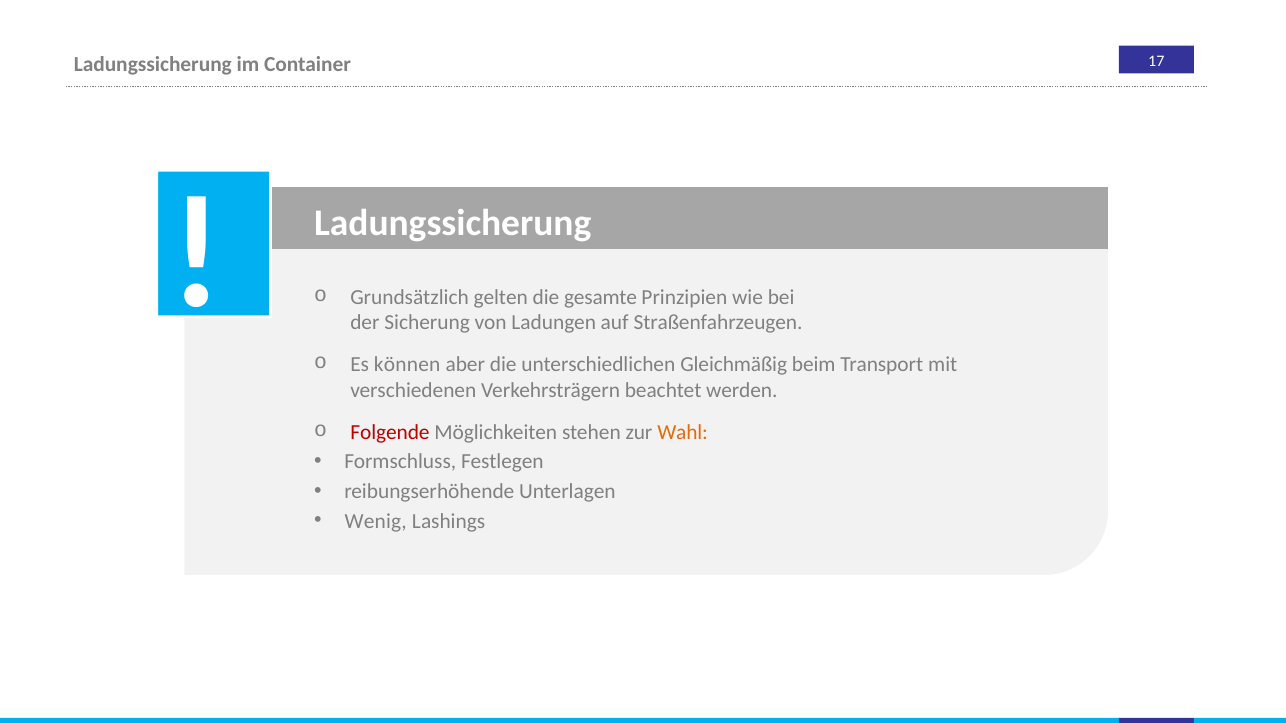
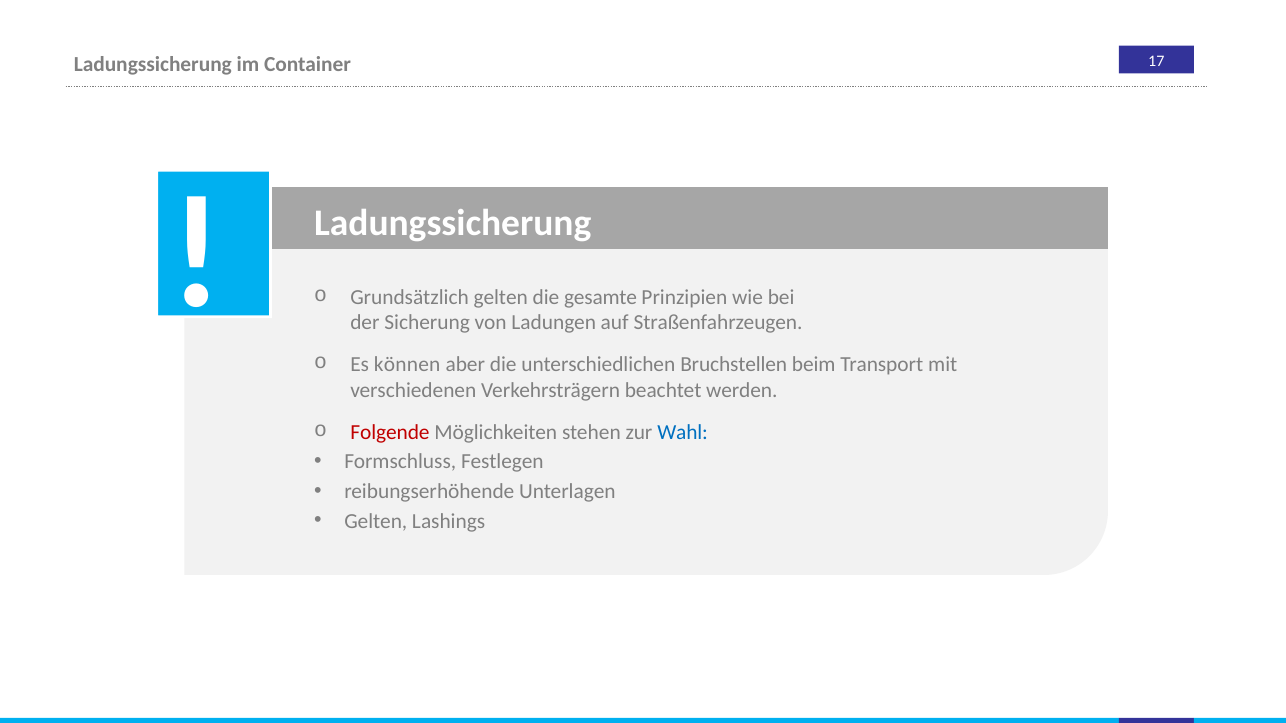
Gleichmäßig: Gleichmäßig -> Bruchstellen
Wahl colour: orange -> blue
Wenig at (376, 521): Wenig -> Gelten
